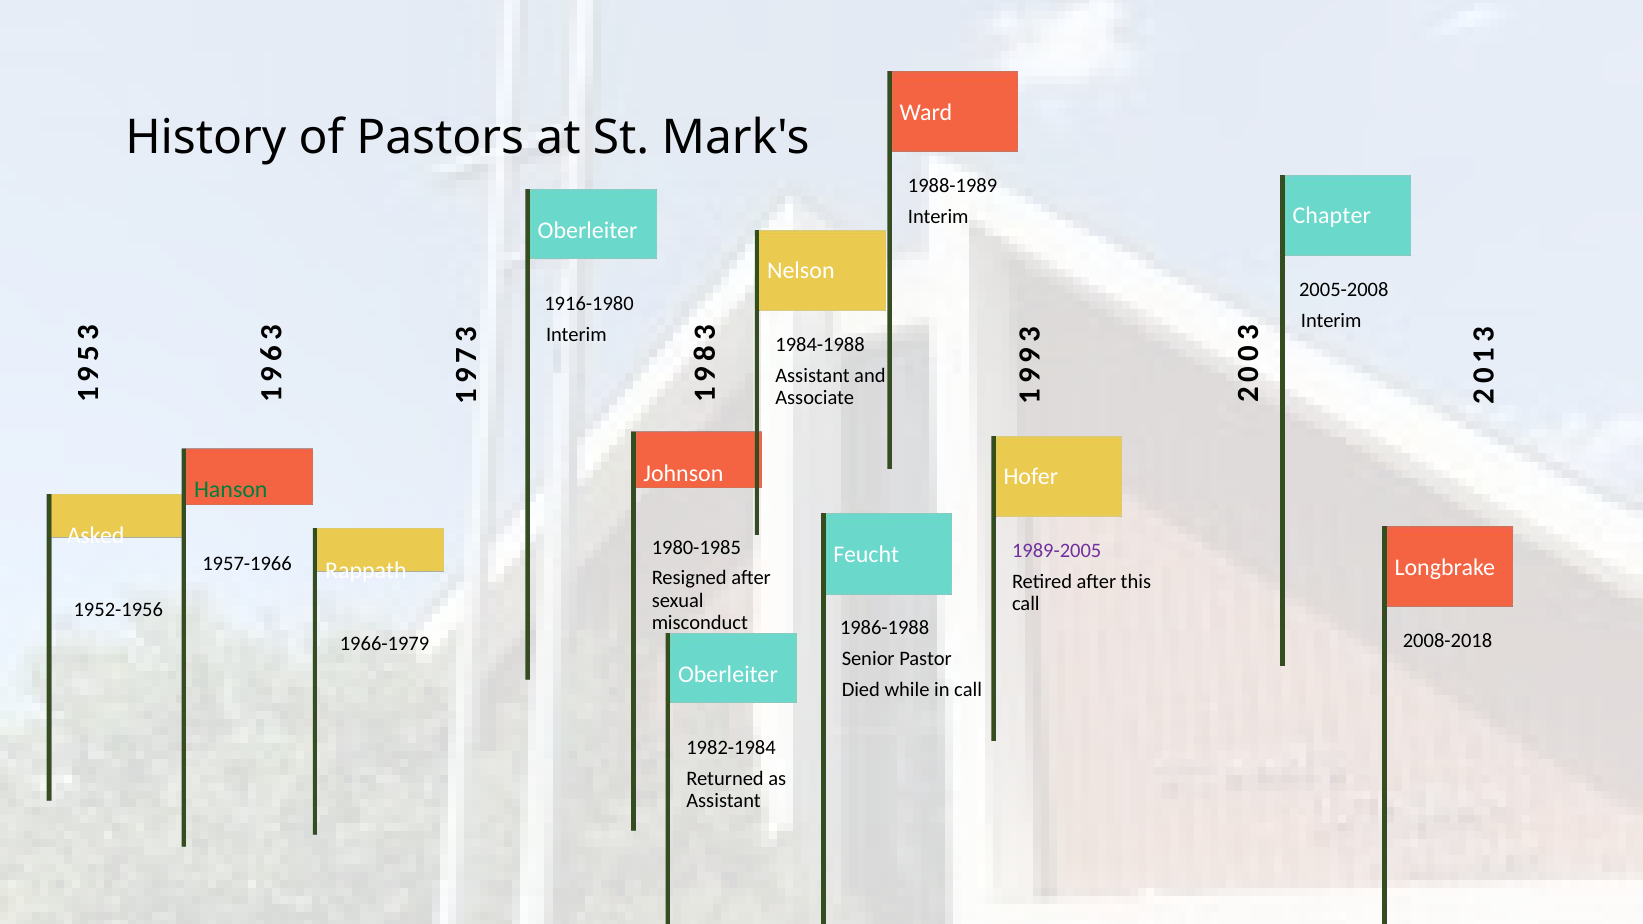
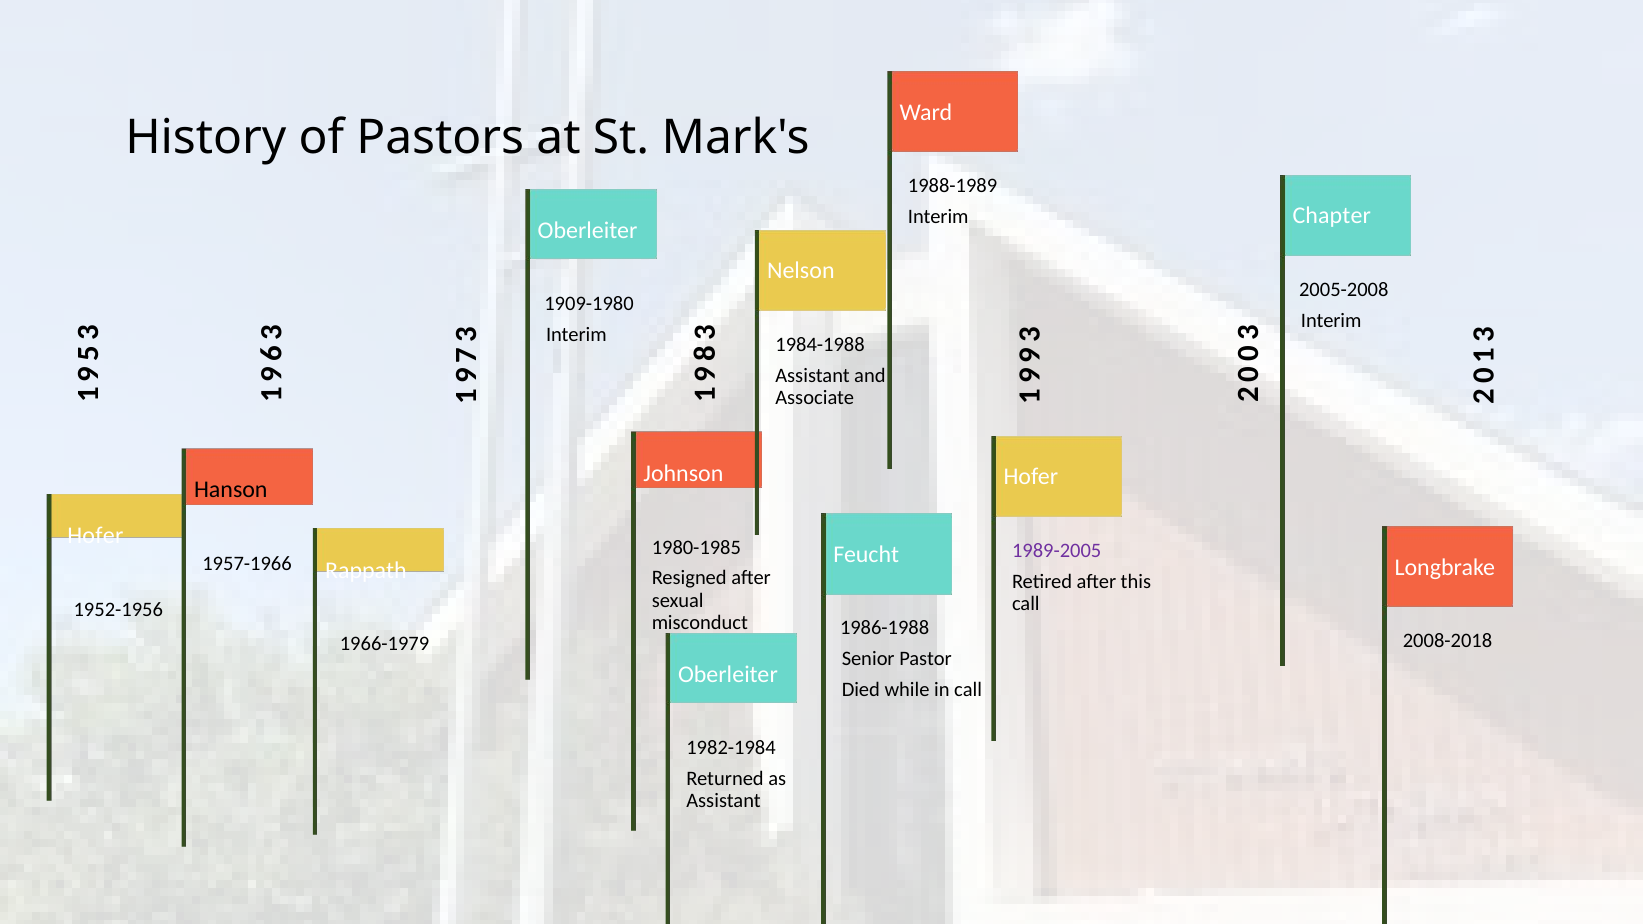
1916-1980: 1916-1980 -> 1909-1980
Hanson colour: green -> black
Asked at (96, 536): Asked -> Hofer
